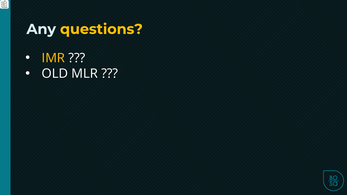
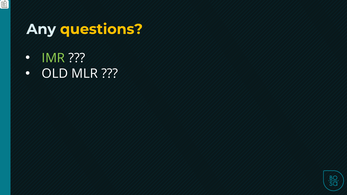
IMR colour: yellow -> light green
